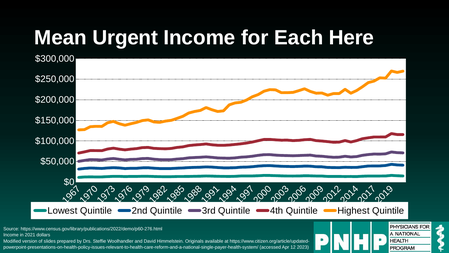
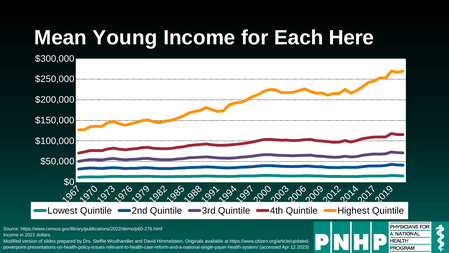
Urgent: Urgent -> Young
